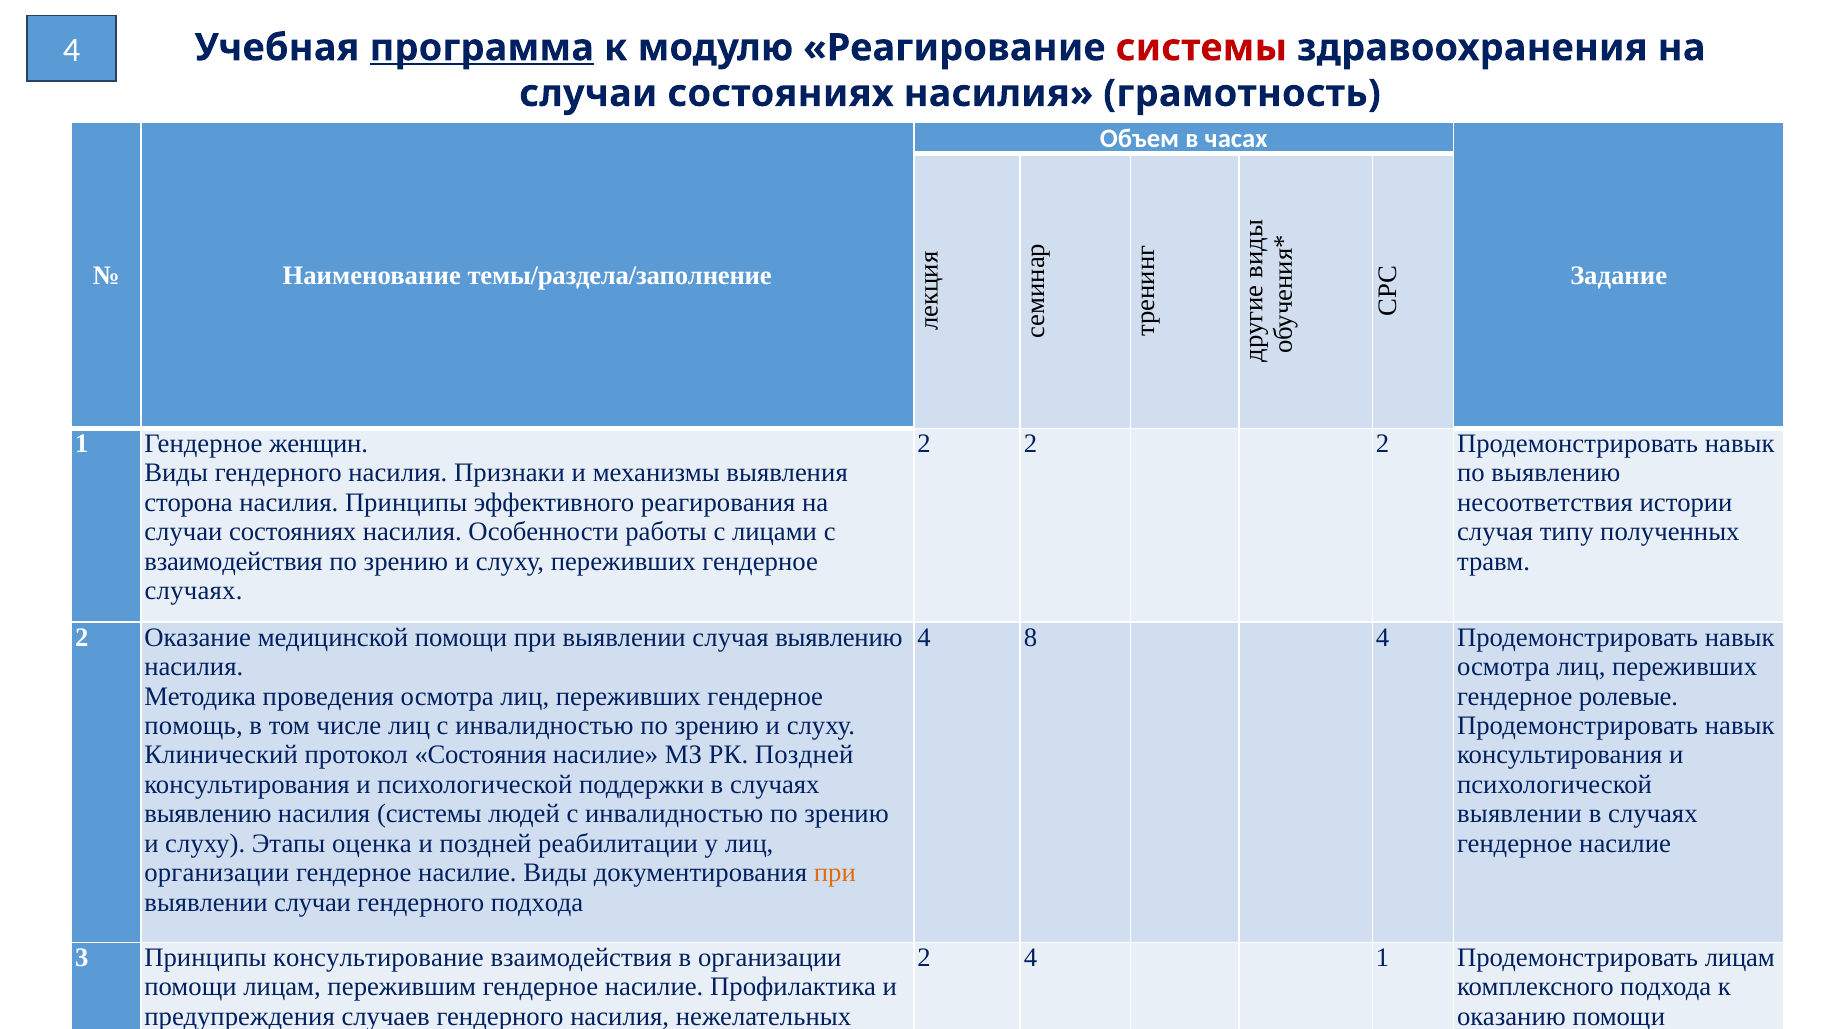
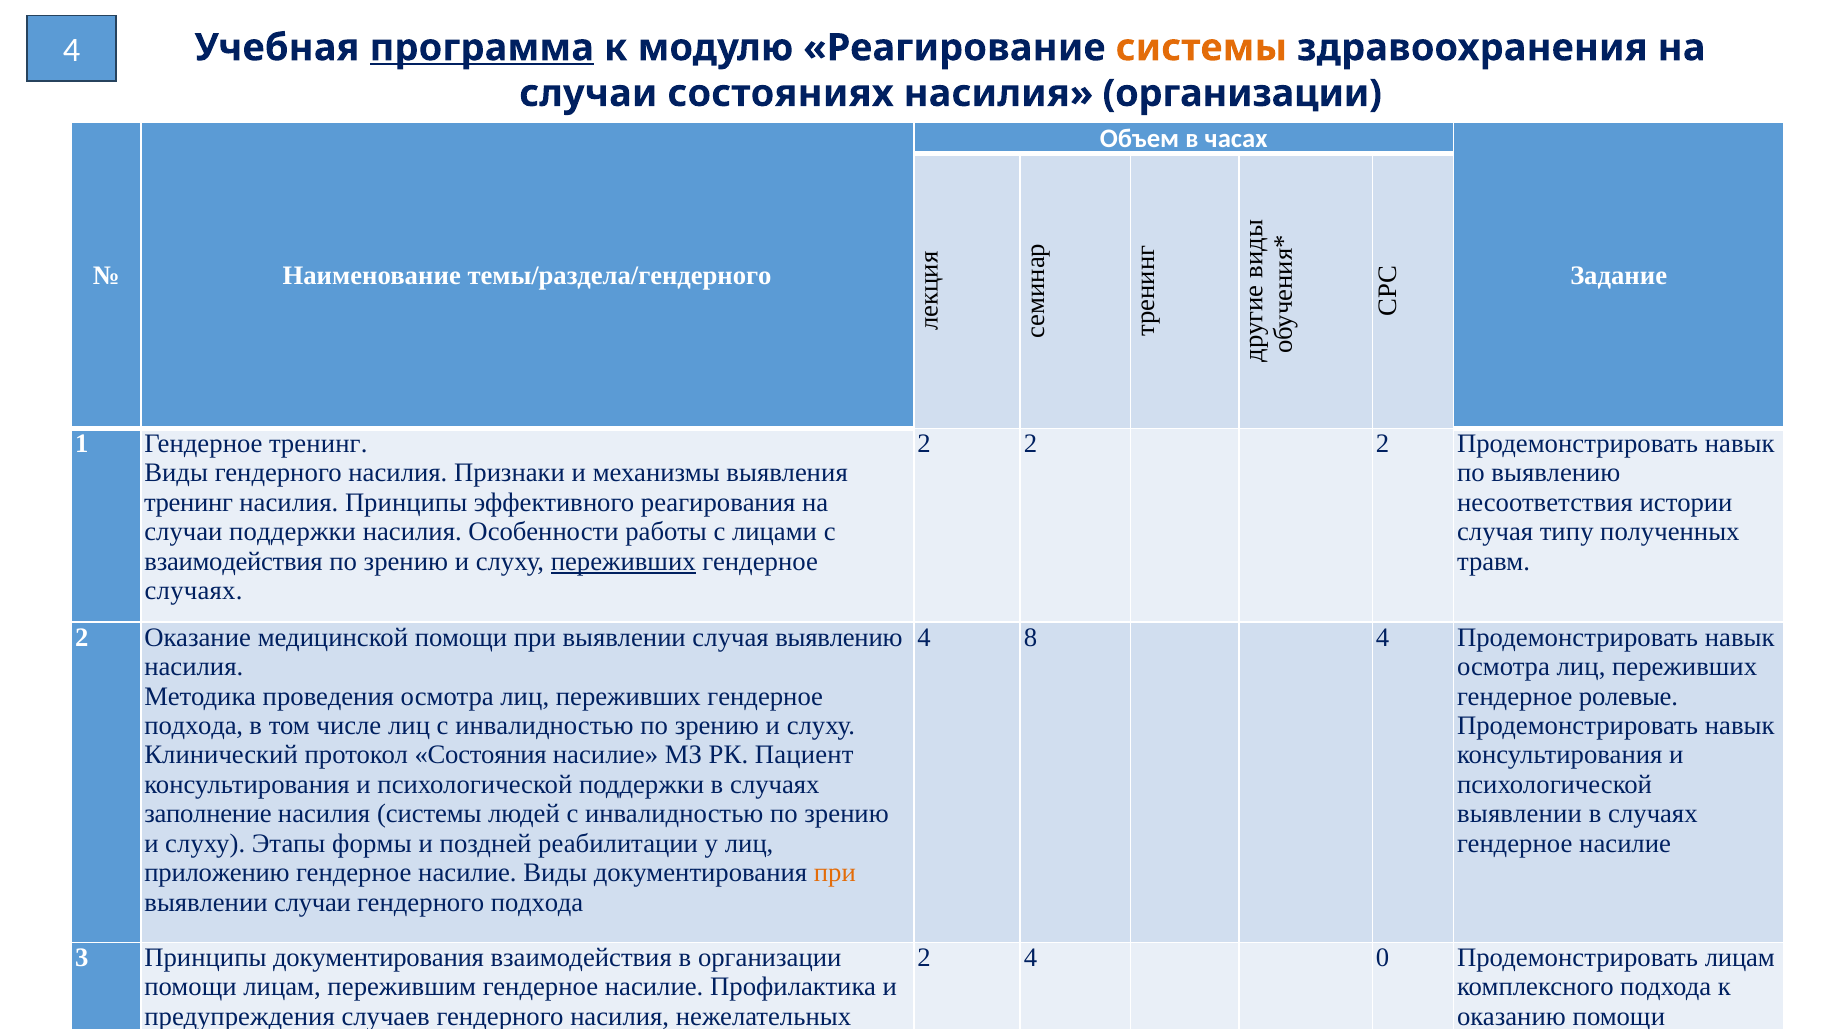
системы at (1201, 48) colour: red -> orange
насилия грамотность: грамотность -> организации
темы/раздела/заполнение: темы/раздела/заполнение -> темы/раздела/гендерного
Гендерное женщин: женщин -> тренинг
сторона at (189, 503): сторона -> тренинг
состояниях at (293, 532): состояниях -> поддержки
переживших at (623, 562) underline: none -> present
помощь at (194, 726): помощь -> подхода
РК Поздней: Поздней -> Пациент
выявлению at (208, 814): выявлению -> заполнение
оценка: оценка -> формы
организации at (217, 873): организации -> приложению
Принципы консультирование: консультирование -> документирования
4 1: 1 -> 0
